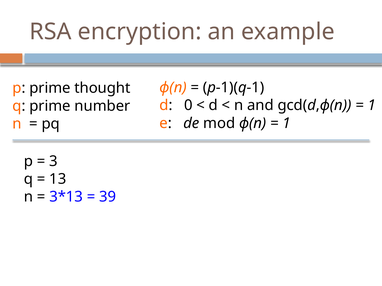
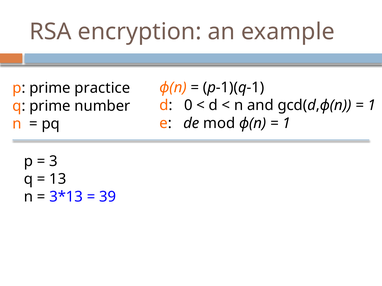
thought: thought -> practice
